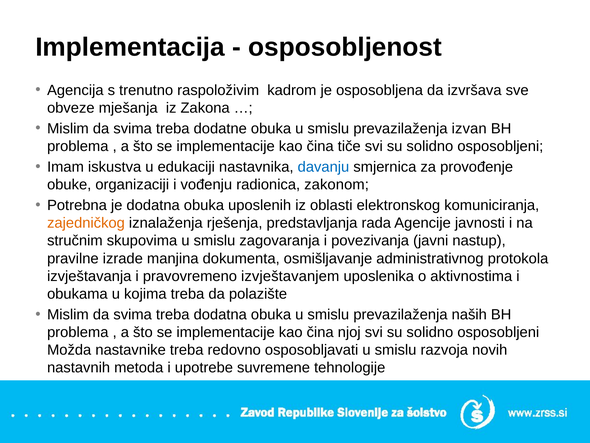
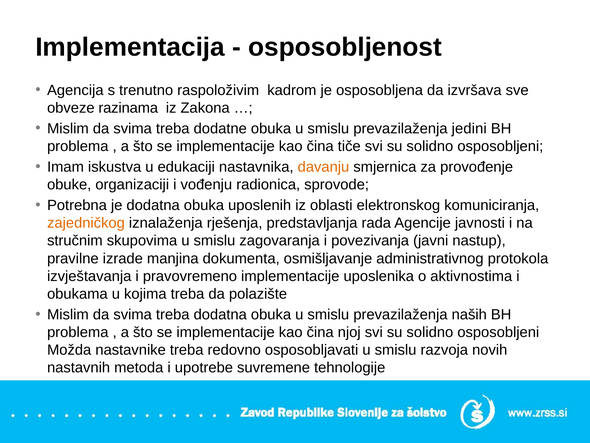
mješanja: mješanja -> razinama
izvan: izvan -> jedini
davanju colour: blue -> orange
zakonom: zakonom -> sprovode
pravovremeno izvještavanjem: izvještavanjem -> implementacije
